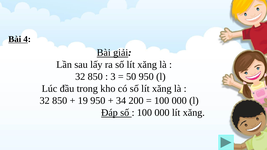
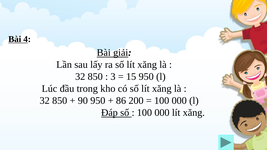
50: 50 -> 15
19: 19 -> 90
34: 34 -> 86
